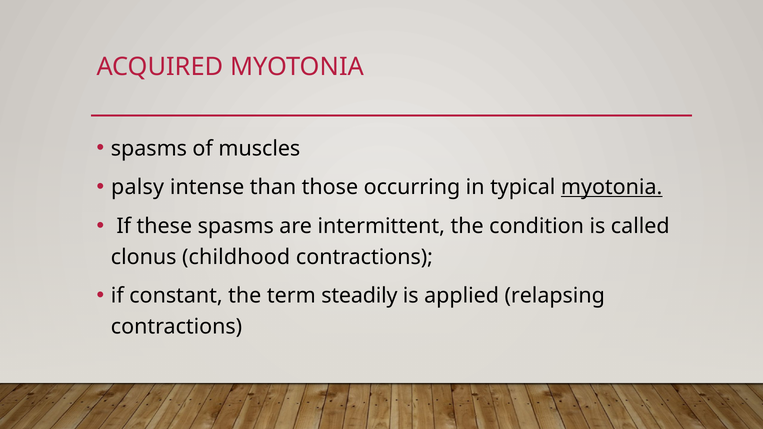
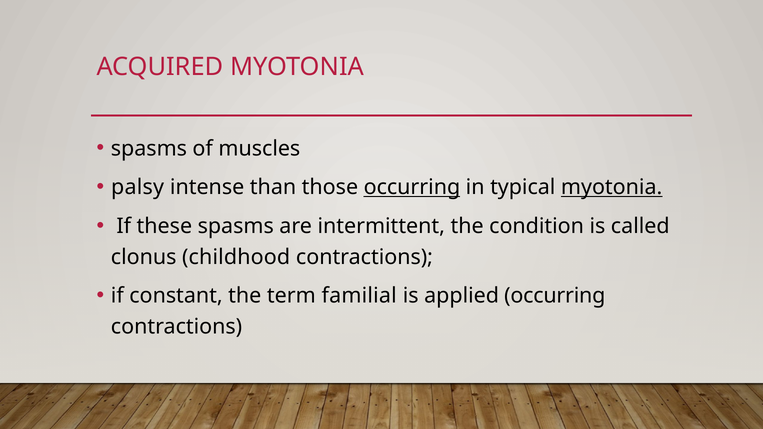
occurring at (412, 187) underline: none -> present
steadily: steadily -> familial
applied relapsing: relapsing -> occurring
